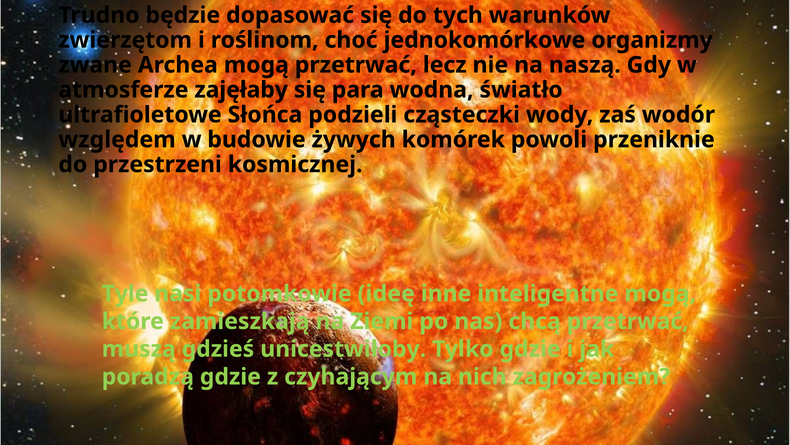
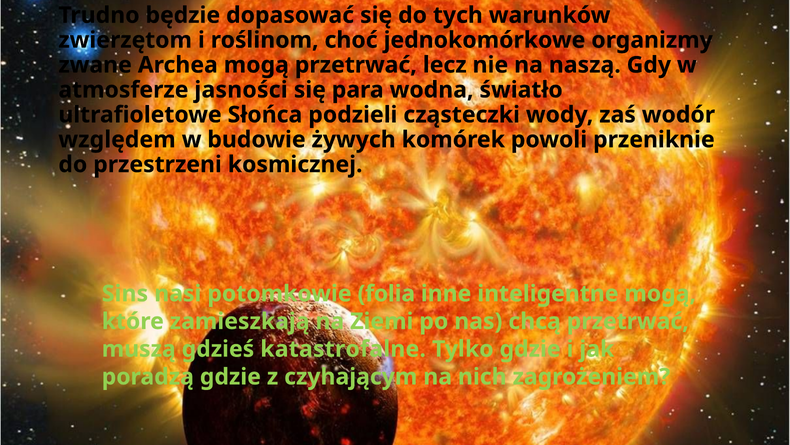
zajęłaby: zajęłaby -> jasności
Tyle: Tyle -> Sins
ideę: ideę -> folia
unicestwiłoby: unicestwiłoby -> katastrofalne
